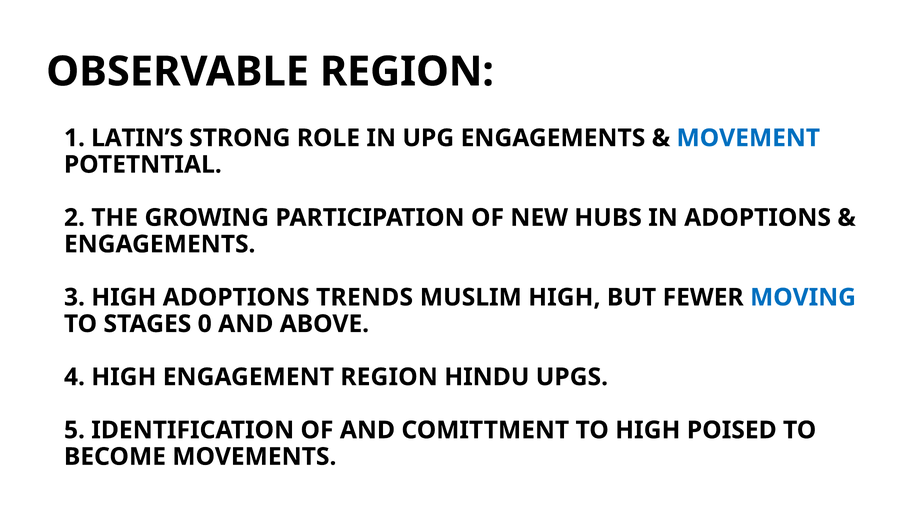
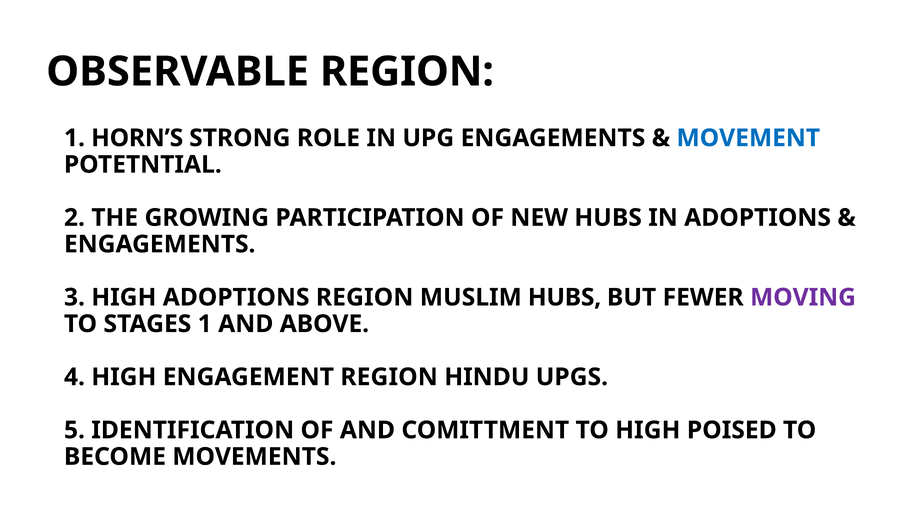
LATIN’S: LATIN’S -> HORN’S
ADOPTIONS TRENDS: TRENDS -> REGION
MUSLIM HIGH: HIGH -> HUBS
MOVING colour: blue -> purple
STAGES 0: 0 -> 1
